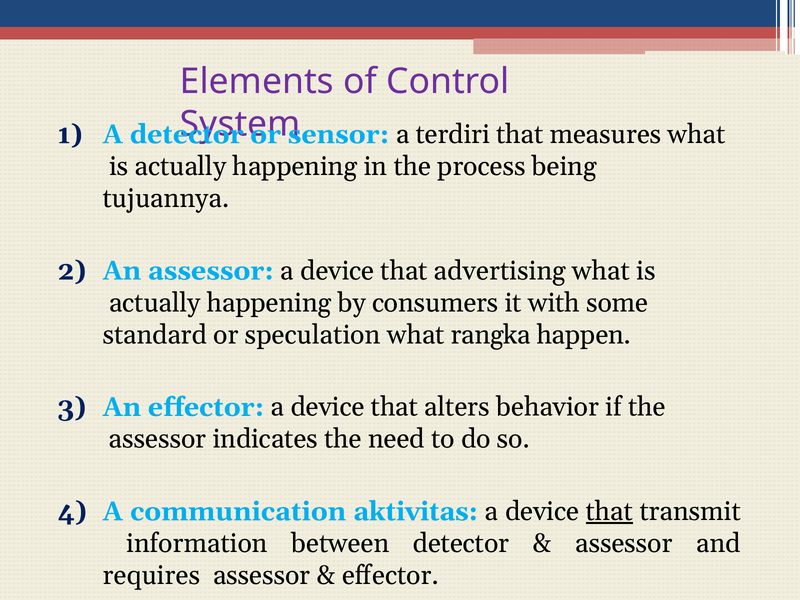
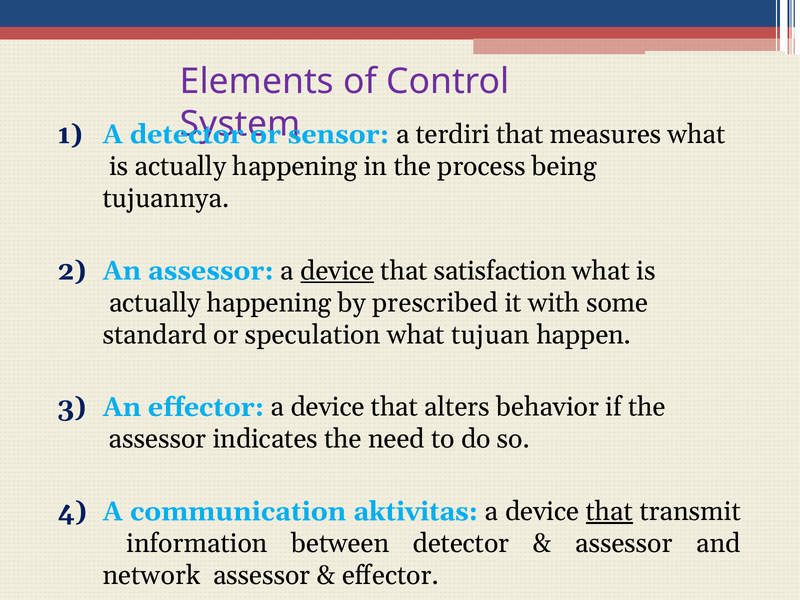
device at (337, 271) underline: none -> present
advertising: advertising -> satisfaction
consumers: consumers -> prescribed
rangka: rangka -> tujuan
requires: requires -> network
